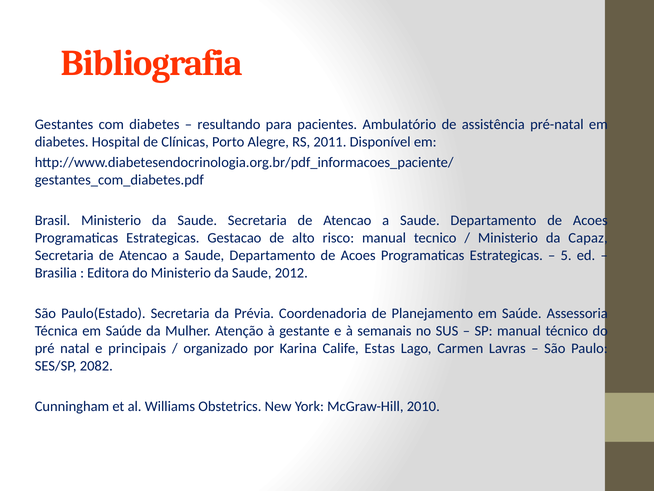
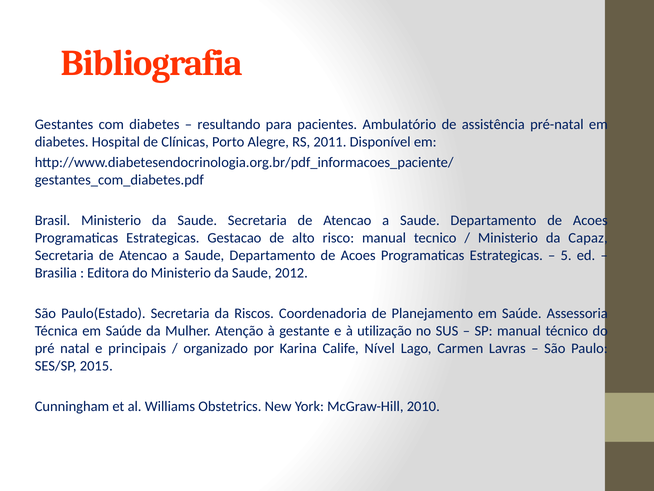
Prévia: Prévia -> Riscos
semanais: semanais -> utilização
Estas: Estas -> Nível
2082: 2082 -> 2015
